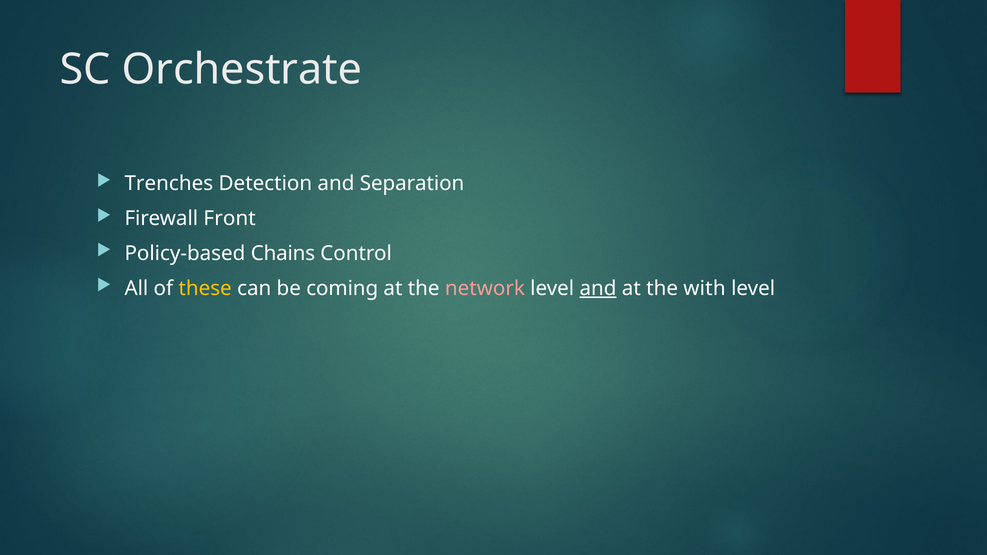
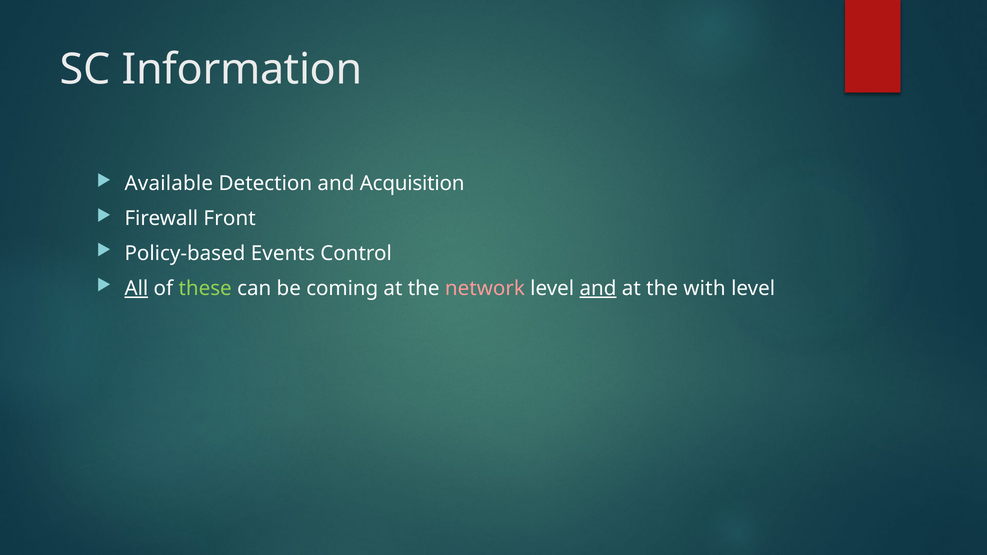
Orchestrate: Orchestrate -> Information
Trenches: Trenches -> Available
Separation: Separation -> Acquisition
Chains: Chains -> Events
All underline: none -> present
these colour: yellow -> light green
